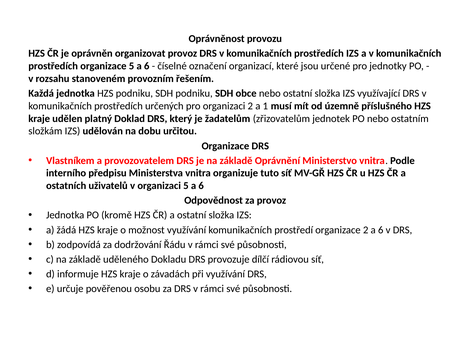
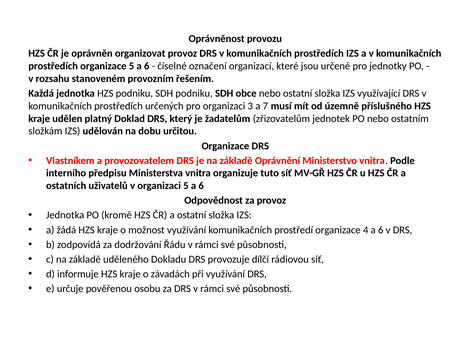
organizaci 2: 2 -> 3
1: 1 -> 7
organizace 2: 2 -> 4
